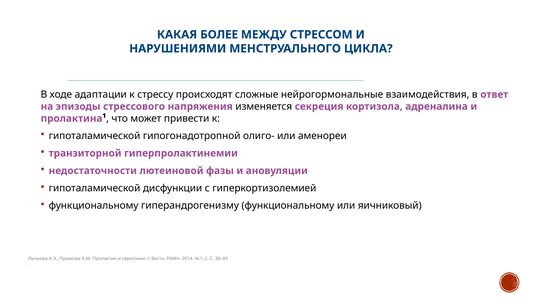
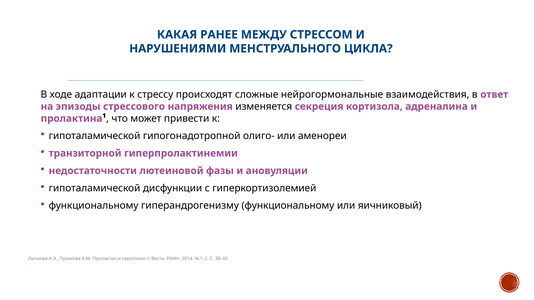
БОЛЕЕ: БОЛЕЕ -> РАНЕЕ
